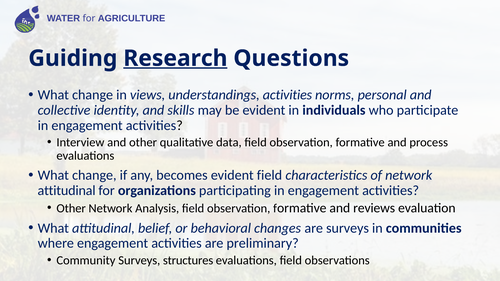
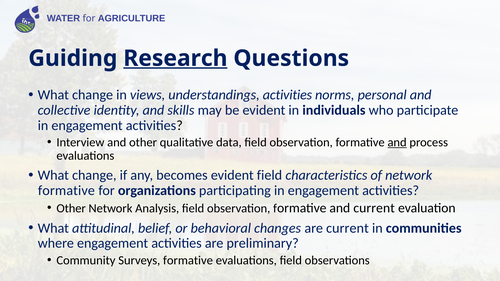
and at (397, 142) underline: none -> present
attitudinal at (67, 191): attitudinal -> formative
and reviews: reviews -> current
are surveys: surveys -> current
Surveys structures: structures -> formative
